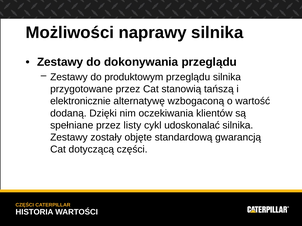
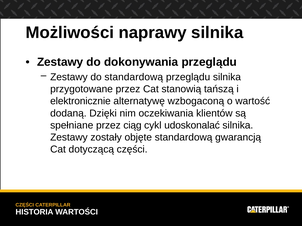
do produktowym: produktowym -> standardową
listy: listy -> ciąg
